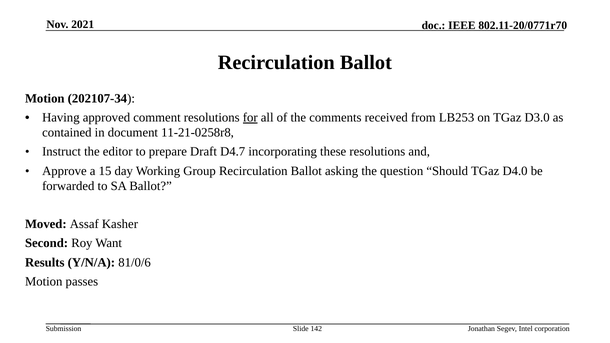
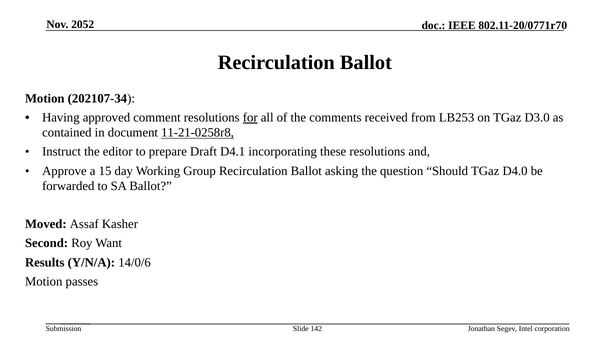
2021: 2021 -> 2052
11-21-0258r8 underline: none -> present
D4.7: D4.7 -> D4.1
81/0/6: 81/0/6 -> 14/0/6
